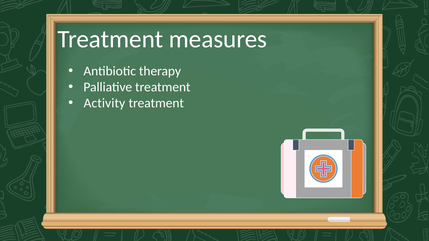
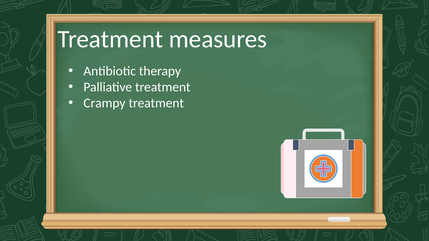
Activity: Activity -> Crampy
